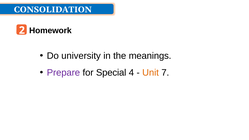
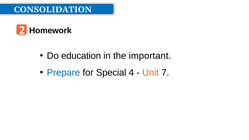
university: university -> education
meanings: meanings -> important
Prepare colour: purple -> blue
